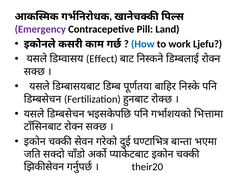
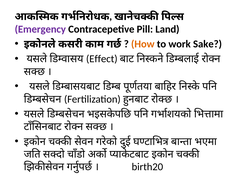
How colour: blue -> orange
Ljefu: Ljefu -> Sake
their20: their20 -> birth20
